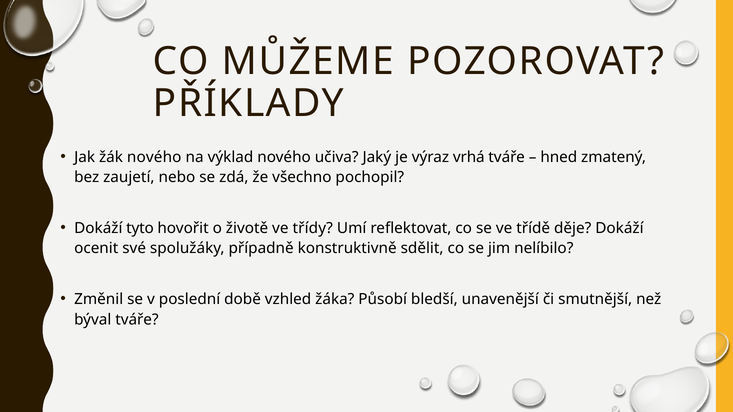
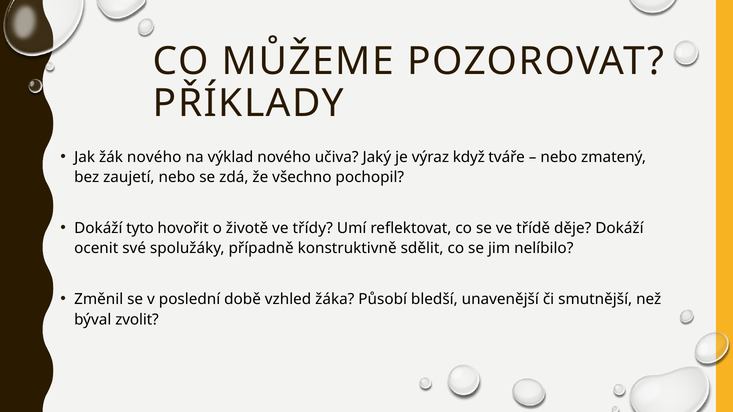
vrhá: vrhá -> když
hned at (559, 157): hned -> nebo
býval tváře: tváře -> zvolit
